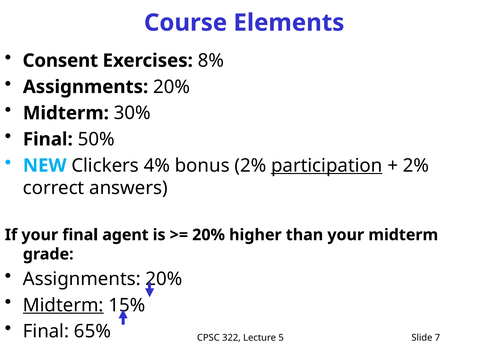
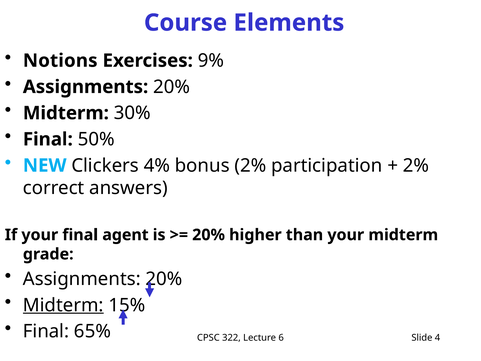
Consent: Consent -> Notions
8%: 8% -> 9%
participation underline: present -> none
5: 5 -> 6
7: 7 -> 4
